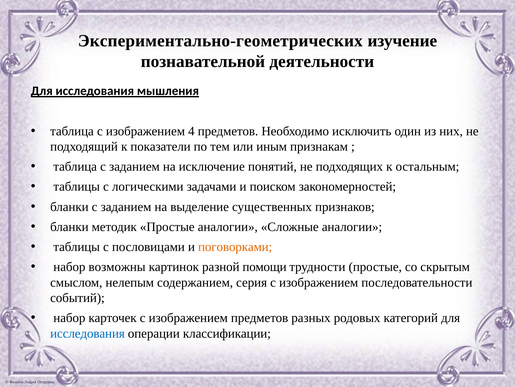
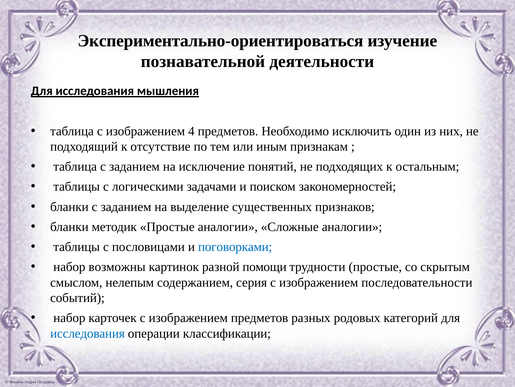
Экспериментально-геометрических: Экспериментально-геометрических -> Экспериментально-ориентироваться
показатели: показатели -> отсутствие
поговорками colour: orange -> blue
